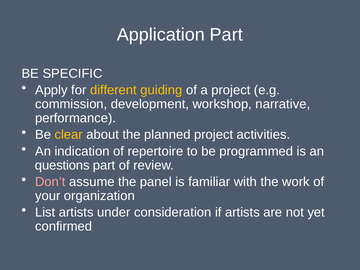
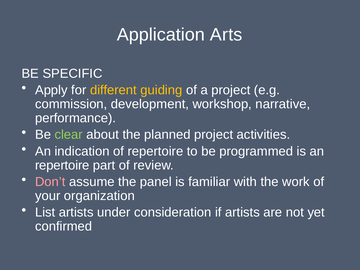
Application Part: Part -> Arts
clear colour: yellow -> light green
questions at (62, 165): questions -> repertoire
